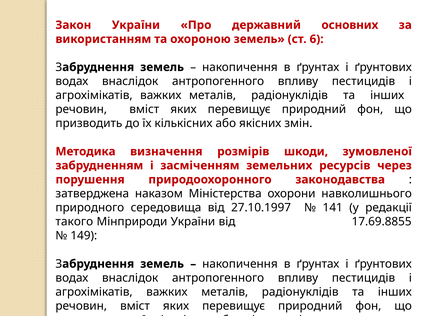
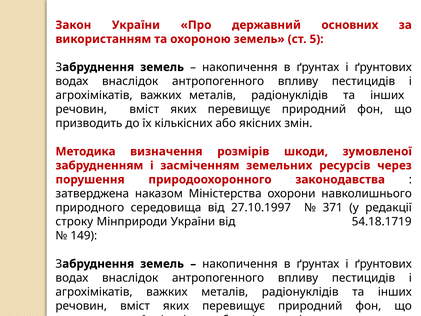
6: 6 -> 5
141: 141 -> 371
такого: такого -> строку
17.69.8855: 17.69.8855 -> 54.18.1719
